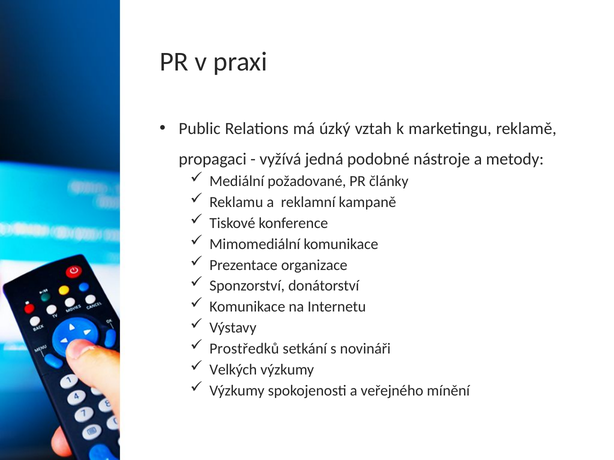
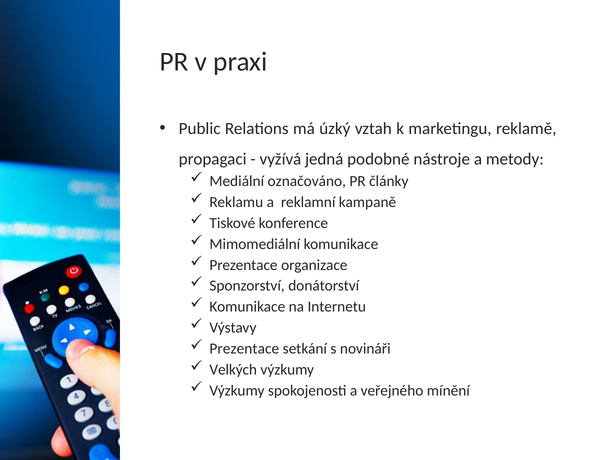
požadované: požadované -> označováno
Prostředků at (244, 349): Prostředků -> Prezentace
